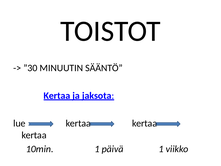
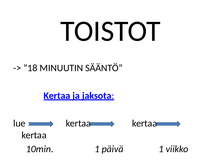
”30: ”30 -> ”18
